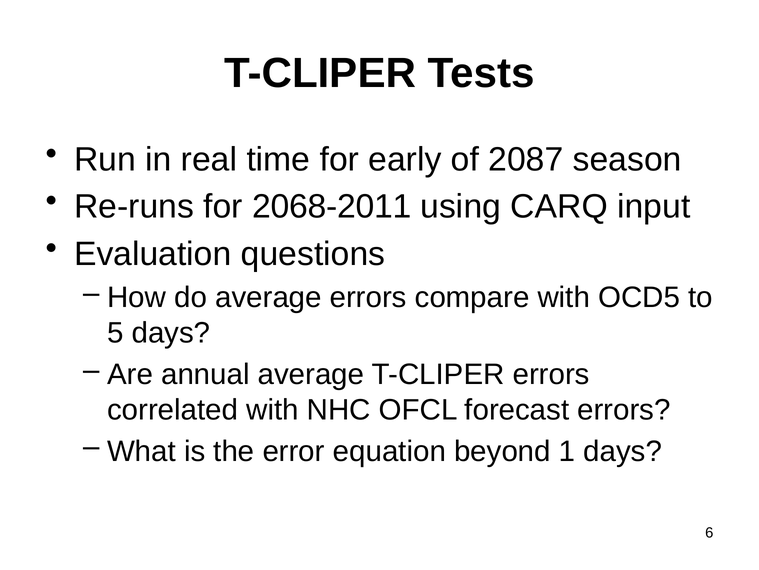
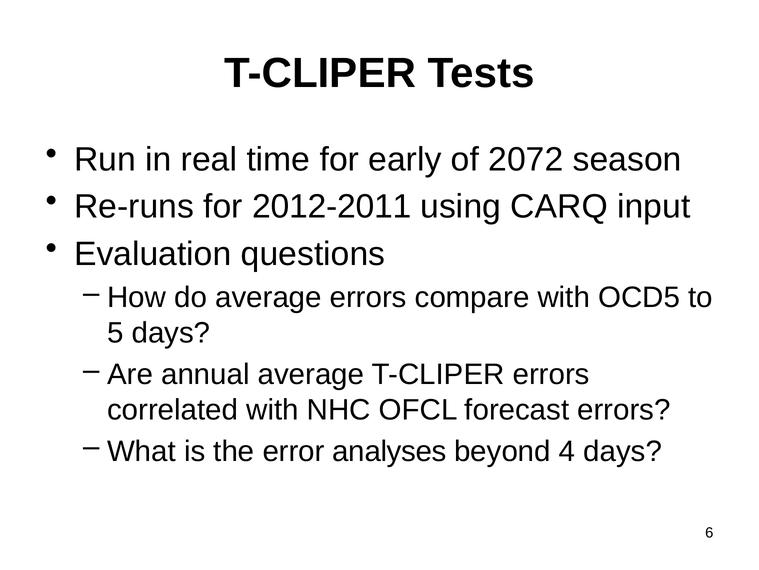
2087: 2087 -> 2072
2068-2011: 2068-2011 -> 2012-2011
equation: equation -> analyses
1: 1 -> 4
